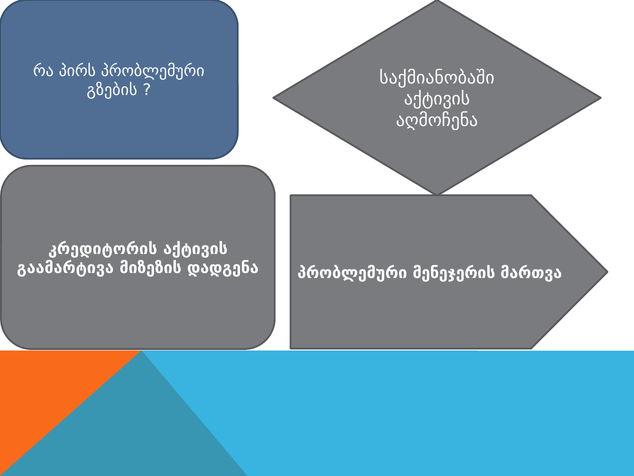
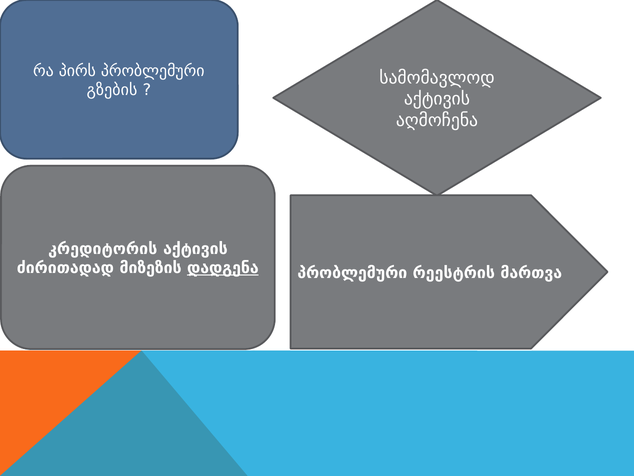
საქმიანობაში: საქმიანობაში -> სამომავლოდ
გაამარტივა: გაამარტივა -> ძირითადად
დადგენა underline: none -> present
მენეჯერის: მენეჯერის -> რეესტრის
